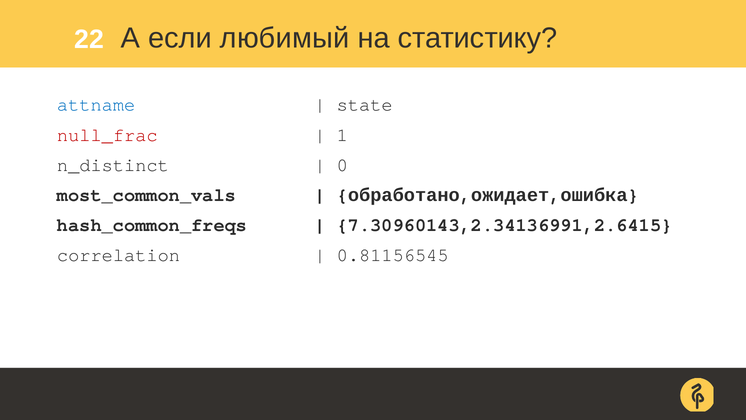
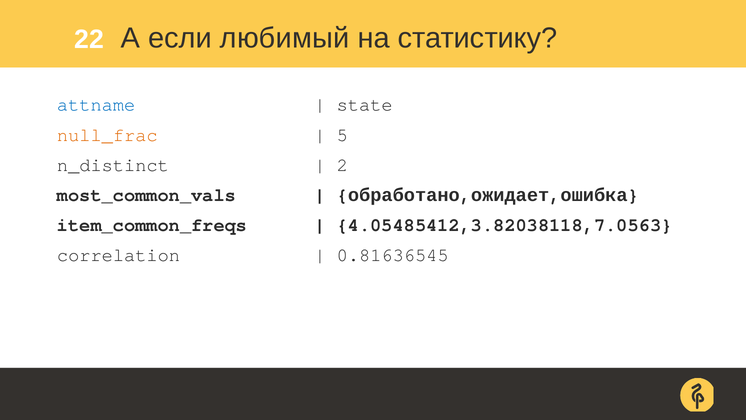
null_frac colour: red -> orange
1: 1 -> 5
0: 0 -> 2
hash_common_freqs: hash_common_freqs -> item_common_freqs
7.30960143,2.34136991,2.6415: 7.30960143,2.34136991,2.6415 -> 4.05485412,3.82038118,7.0563
0.81156545: 0.81156545 -> 0.81636545
